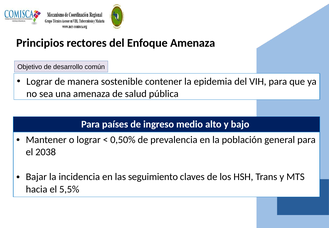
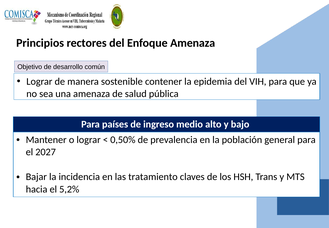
2038: 2038 -> 2027
seguimiento: seguimiento -> tratamiento
5,5%: 5,5% -> 5,2%
